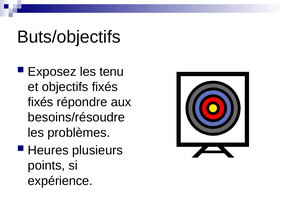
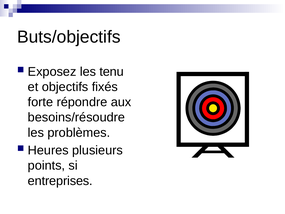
fixés at (41, 102): fixés -> forte
expérience: expérience -> entreprises
